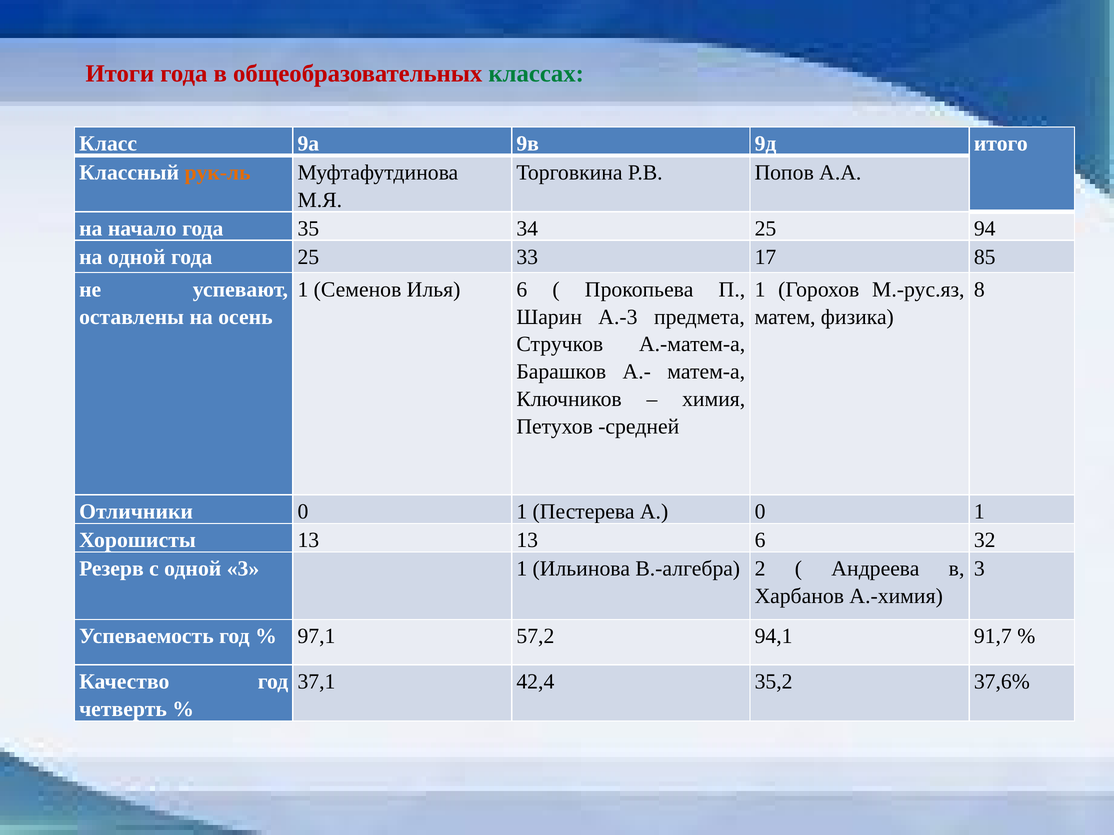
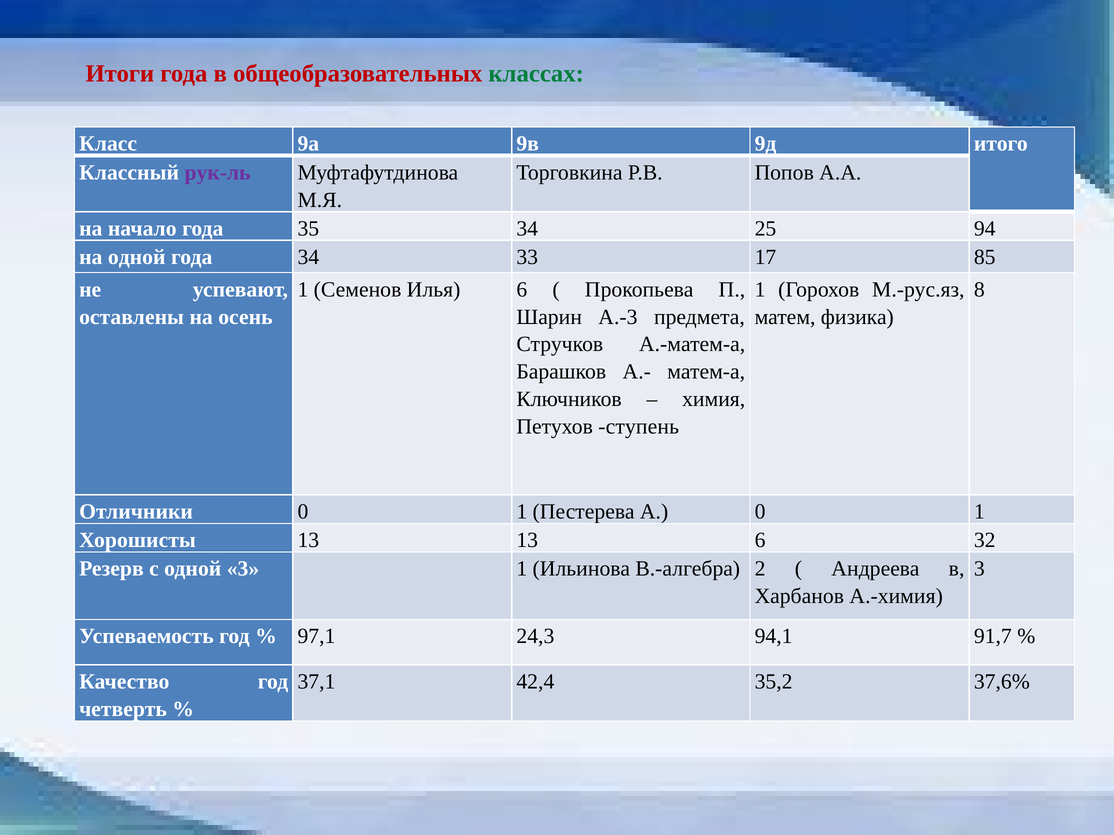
рук-ль colour: orange -> purple
года 25: 25 -> 34
средней: средней -> ступень
57,2: 57,2 -> 24,3
